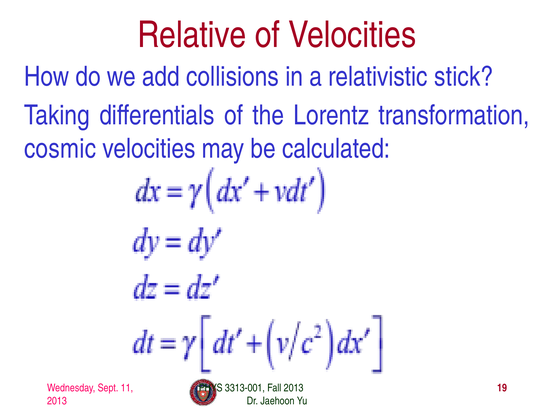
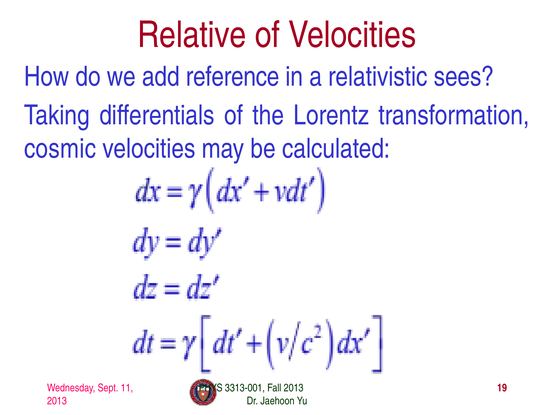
collisions: collisions -> reference
stick: stick -> sees
